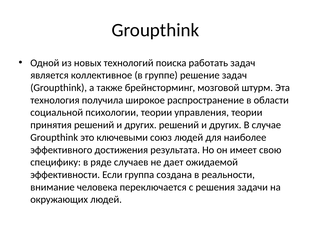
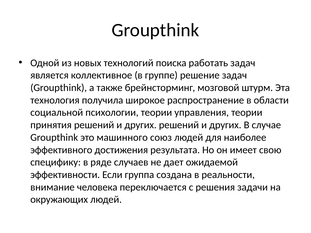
ключевыми: ключевыми -> машинного
